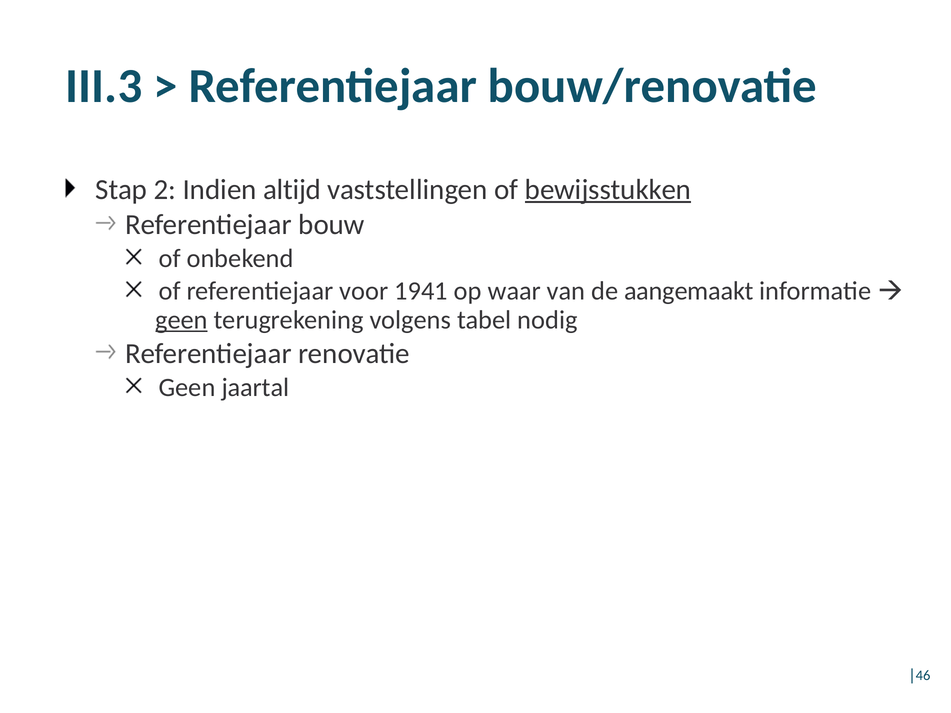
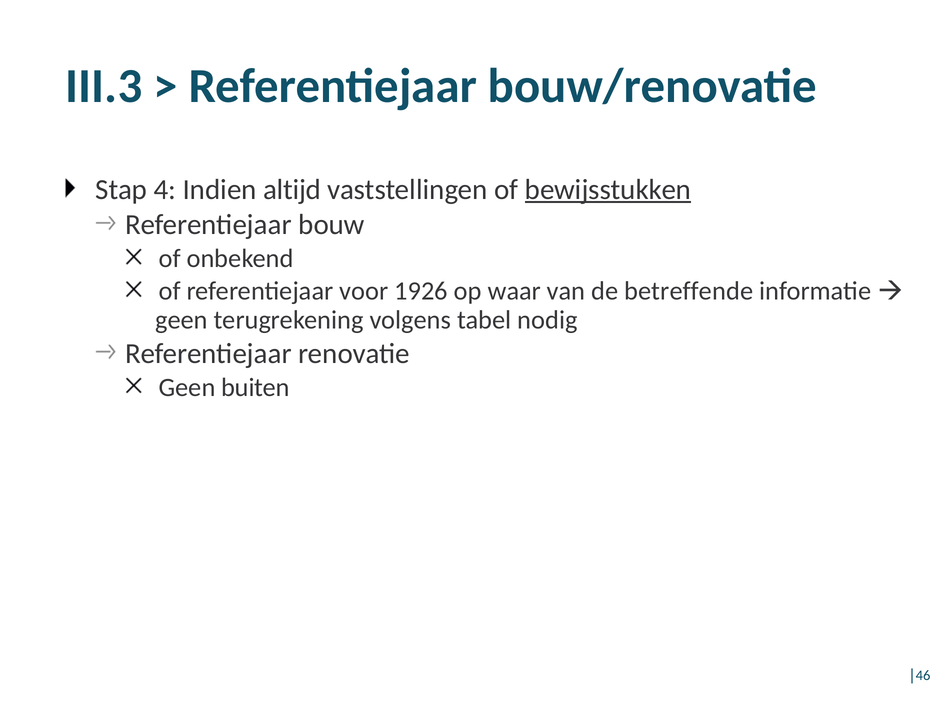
2: 2 -> 4
1941: 1941 -> 1926
aangemaakt: aangemaakt -> betreffende
geen at (182, 320) underline: present -> none
jaartal: jaartal -> buiten
